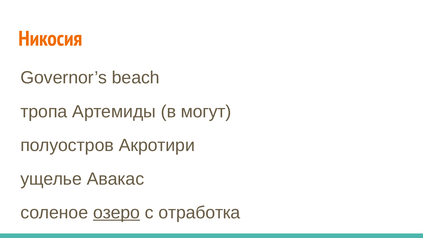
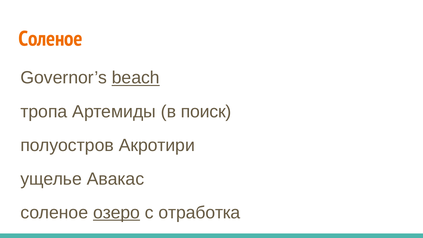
Никосия at (50, 39): Никосия -> Соленое
beach underline: none -> present
могут: могут -> поиск
